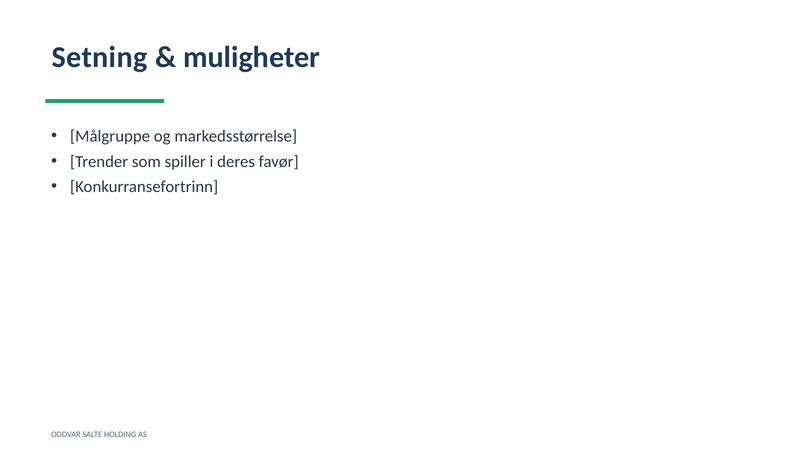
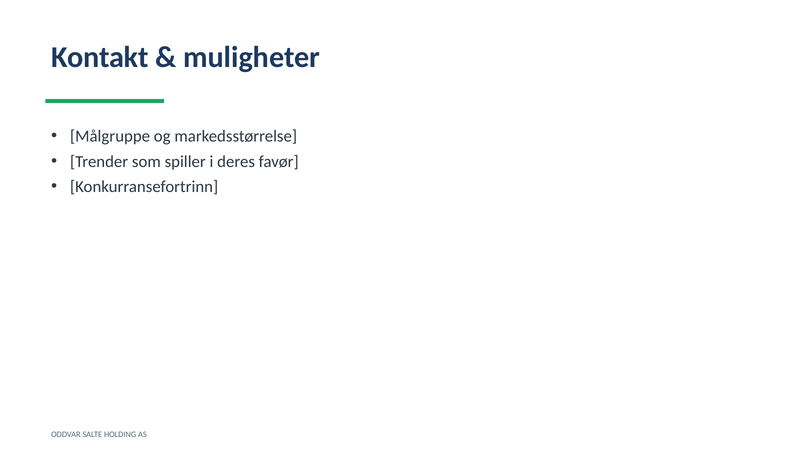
Setning: Setning -> Kontakt
